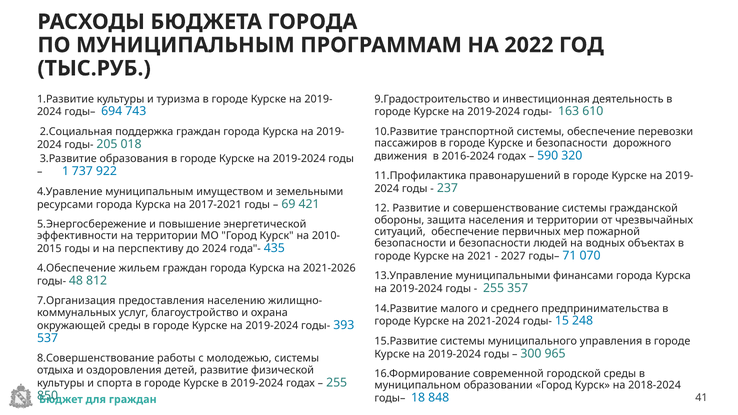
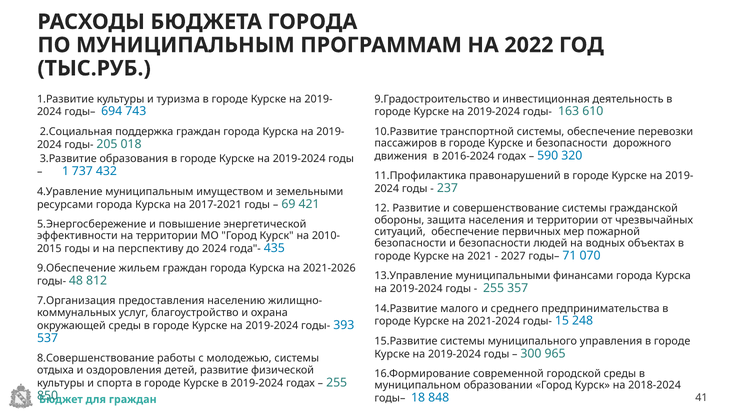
922: 922 -> 432
4.Обеспечение: 4.Обеспечение -> 9.Обеспечение
